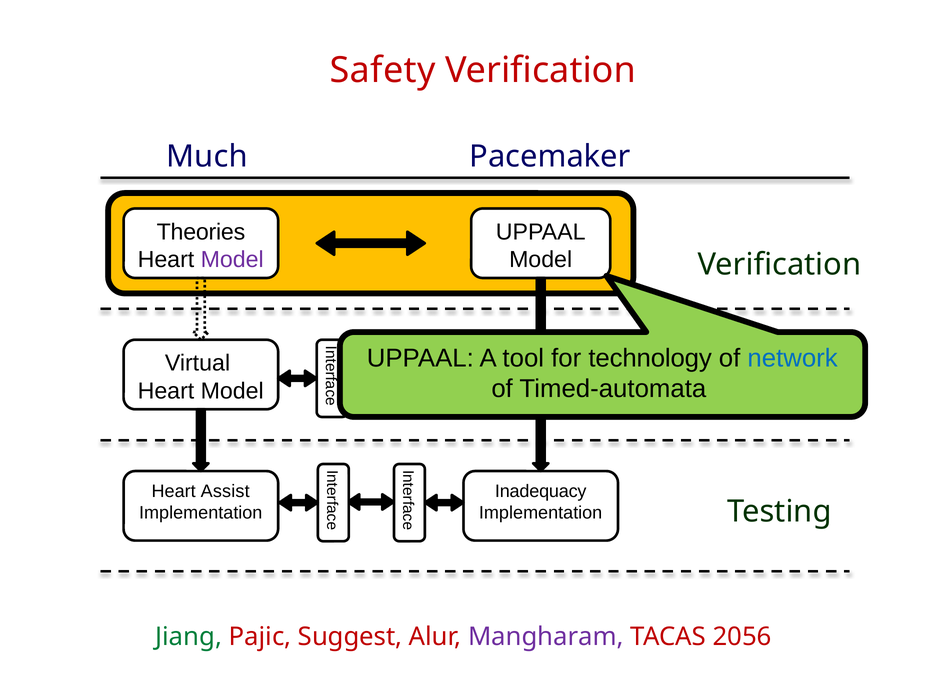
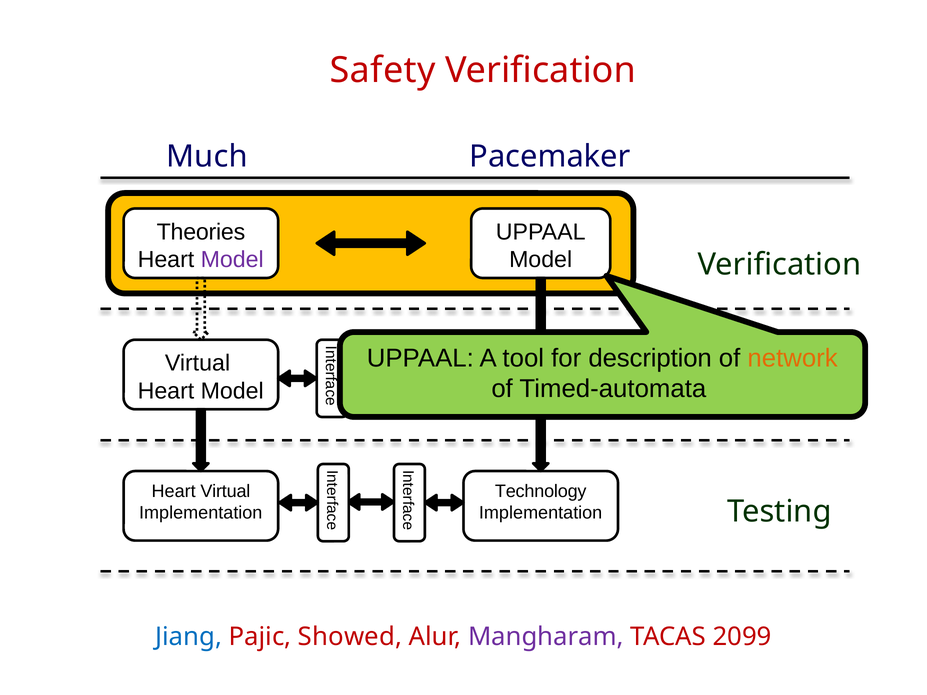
technology: technology -> description
network colour: blue -> orange
Heart Assist: Assist -> Virtual
Inadequacy: Inadequacy -> Technology
Jiang colour: green -> blue
Suggest: Suggest -> Showed
2056: 2056 -> 2099
